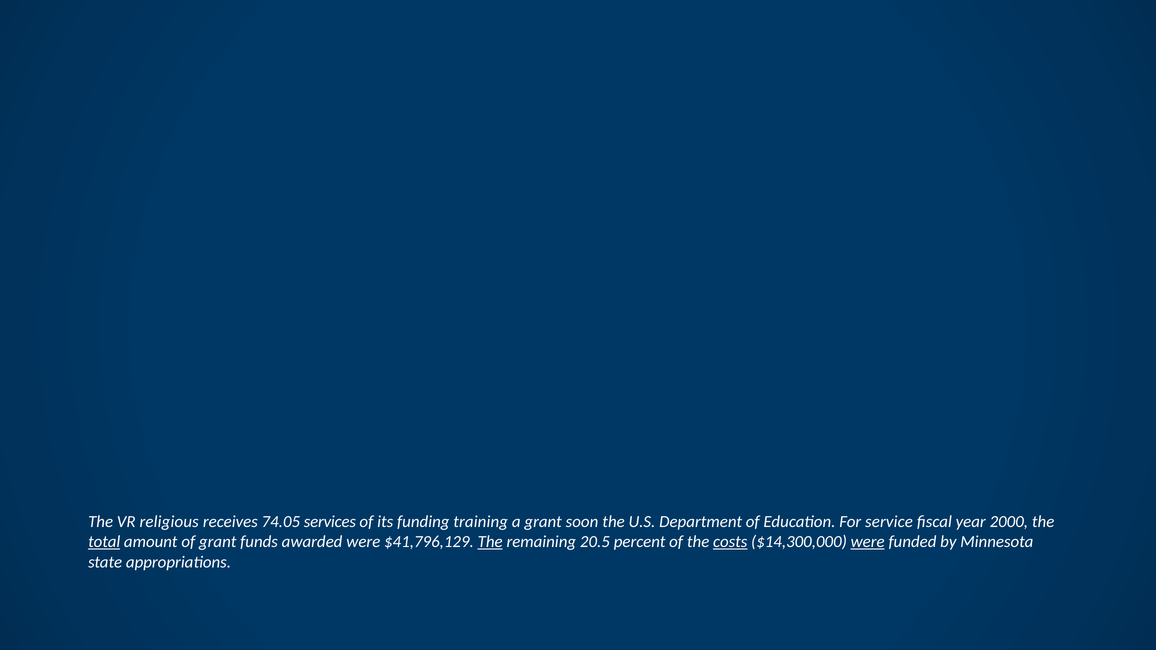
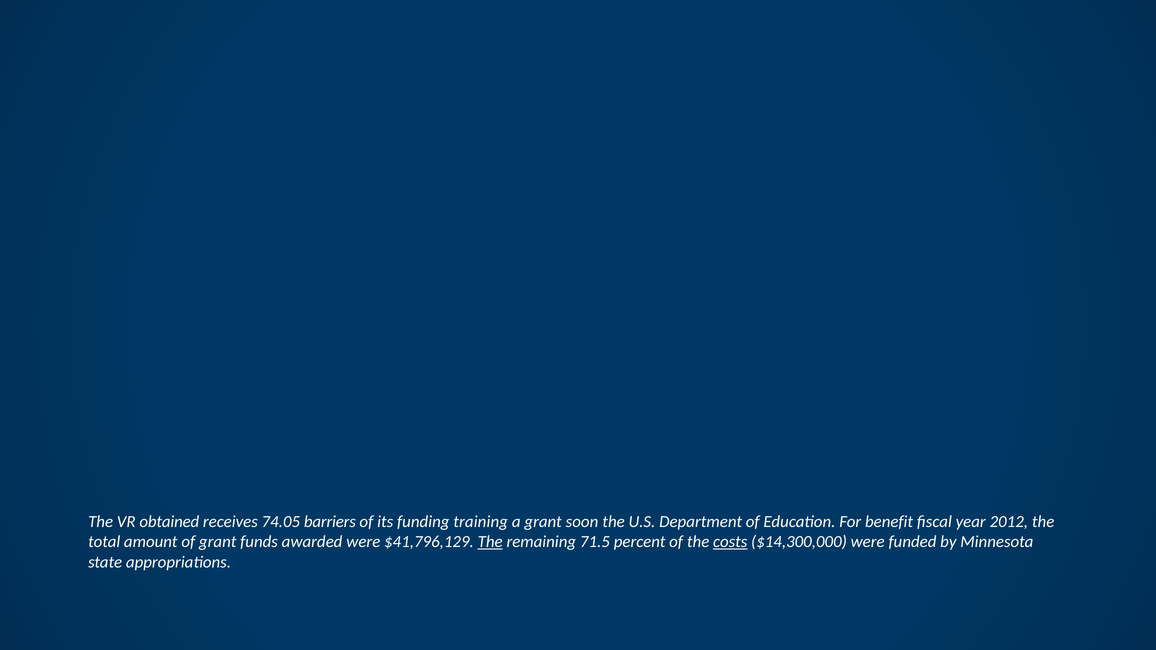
religious: religious -> obtained
services: services -> barriers
service: service -> benefit
2000: 2000 -> 2012
total underline: present -> none
20.5: 20.5 -> 71.5
were at (868, 542) underline: present -> none
